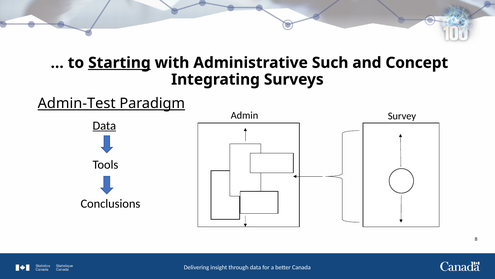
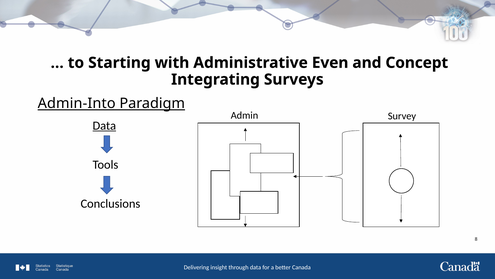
Starting underline: present -> none
Such: Such -> Even
Admin-Test: Admin-Test -> Admin-Into
